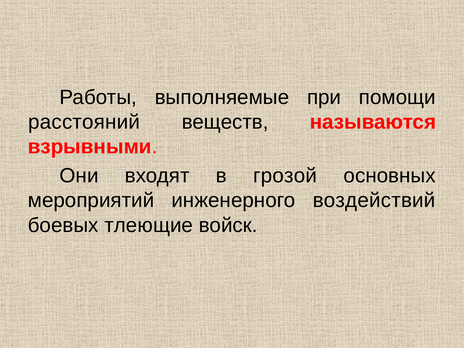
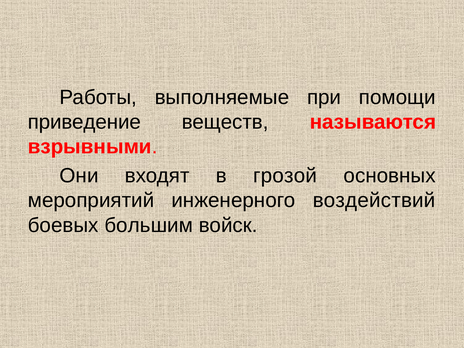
расстояний: расстояний -> приведение
тлеющие: тлеющие -> большим
